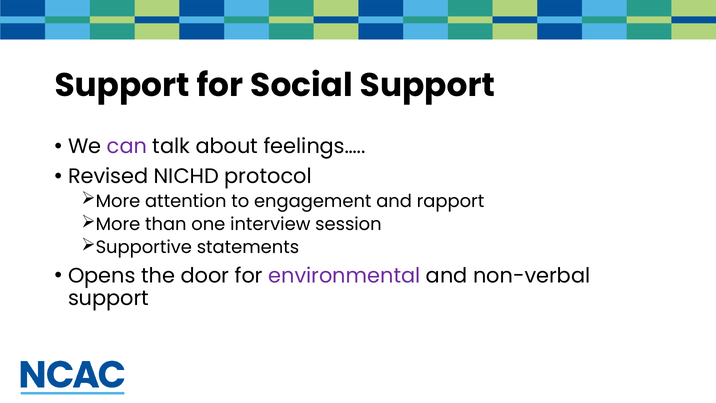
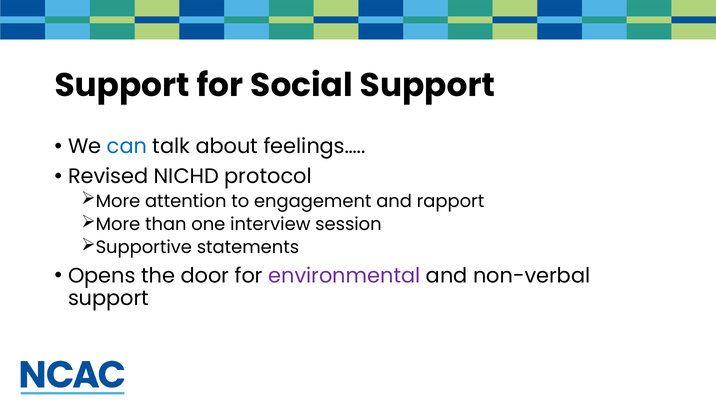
can colour: purple -> blue
